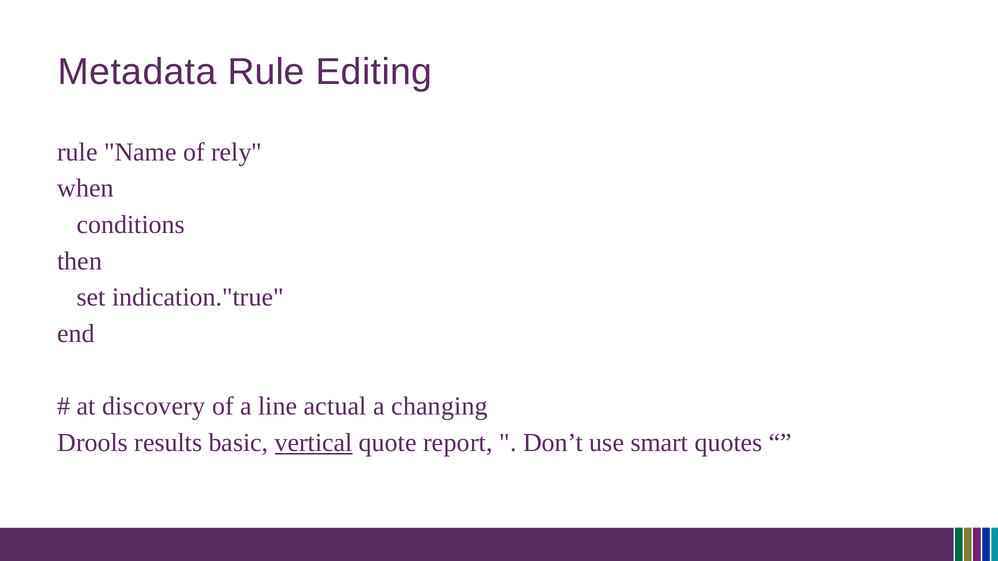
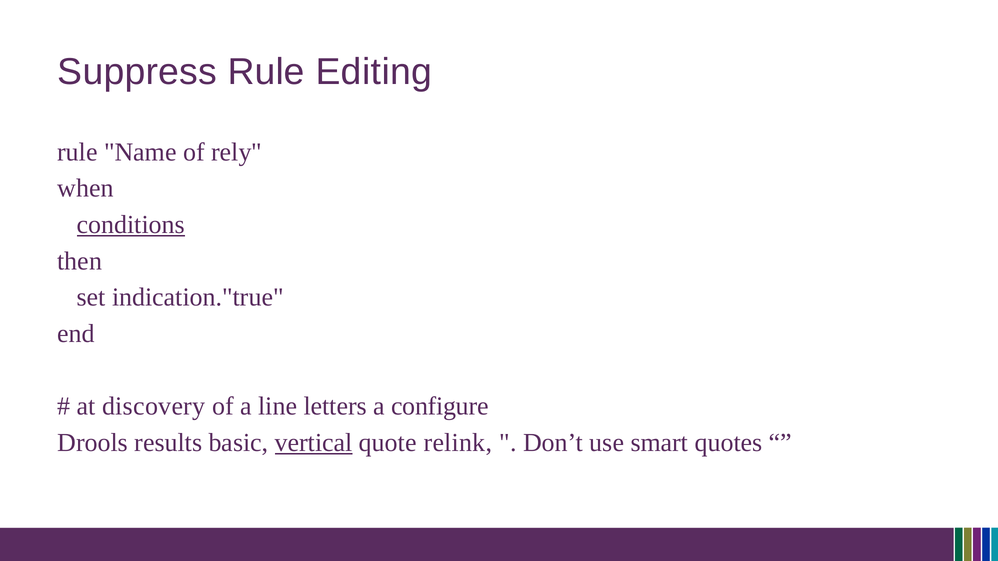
Metadata: Metadata -> Suppress
conditions underline: none -> present
actual: actual -> letters
changing: changing -> configure
report: report -> relink
